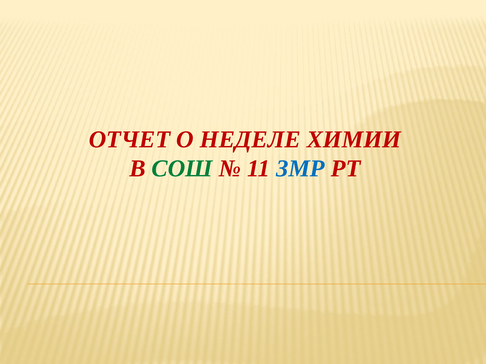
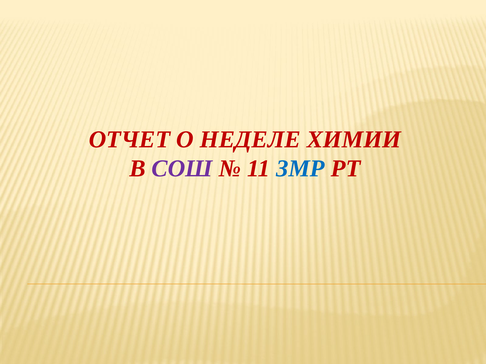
СОШ colour: green -> purple
